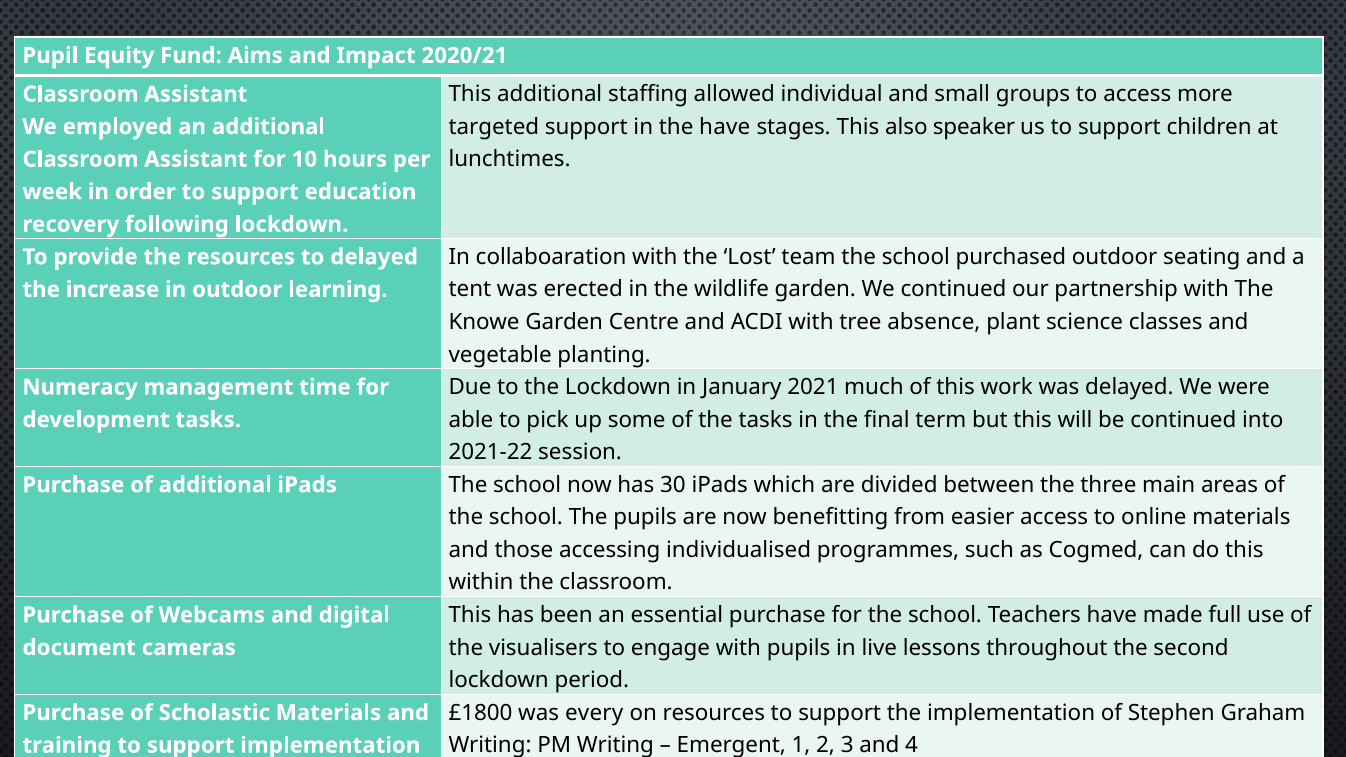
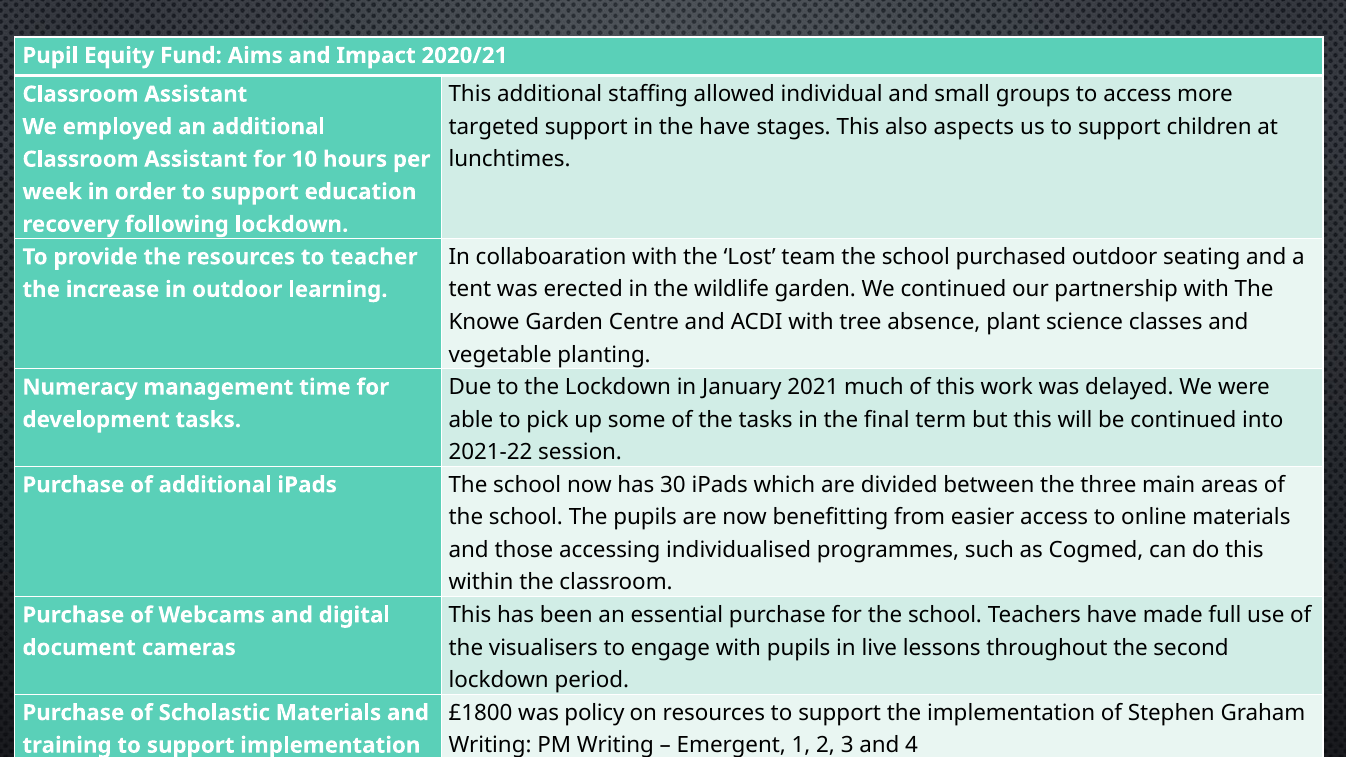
speaker: speaker -> aspects
to delayed: delayed -> teacher
every: every -> policy
